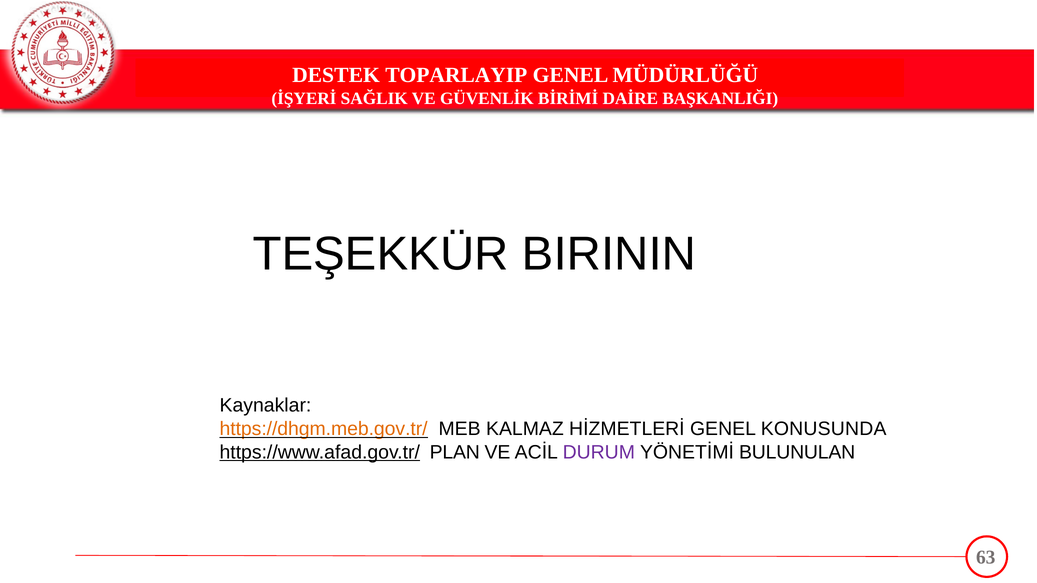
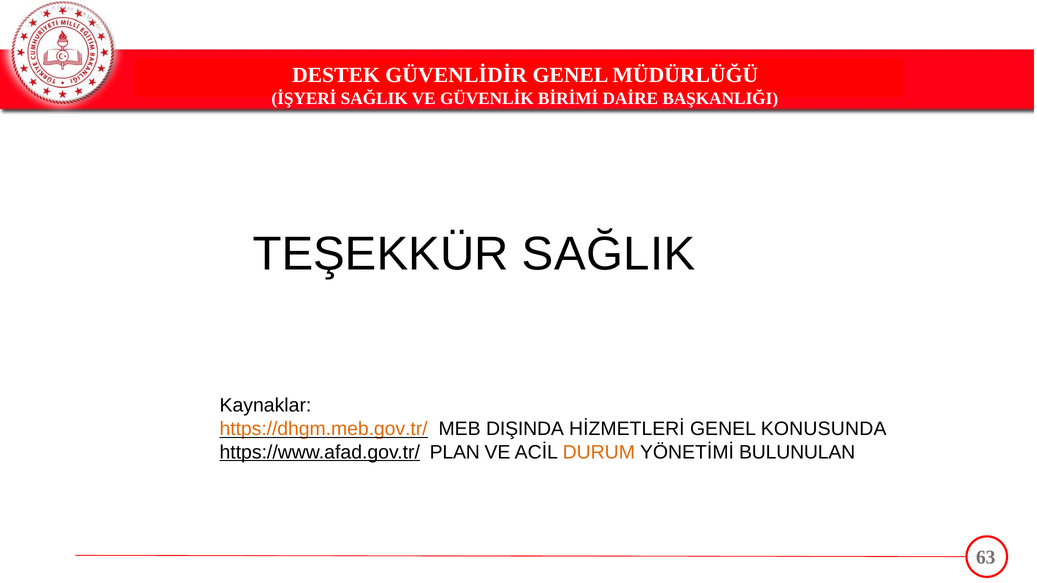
TOPARLAYIP: TOPARLAYIP -> GÜVENLİDİR
TEŞEKKÜR BIRININ: BIRININ -> SAĞLIK
KALMAZ: KALMAZ -> DIŞINDA
DURUM colour: purple -> orange
